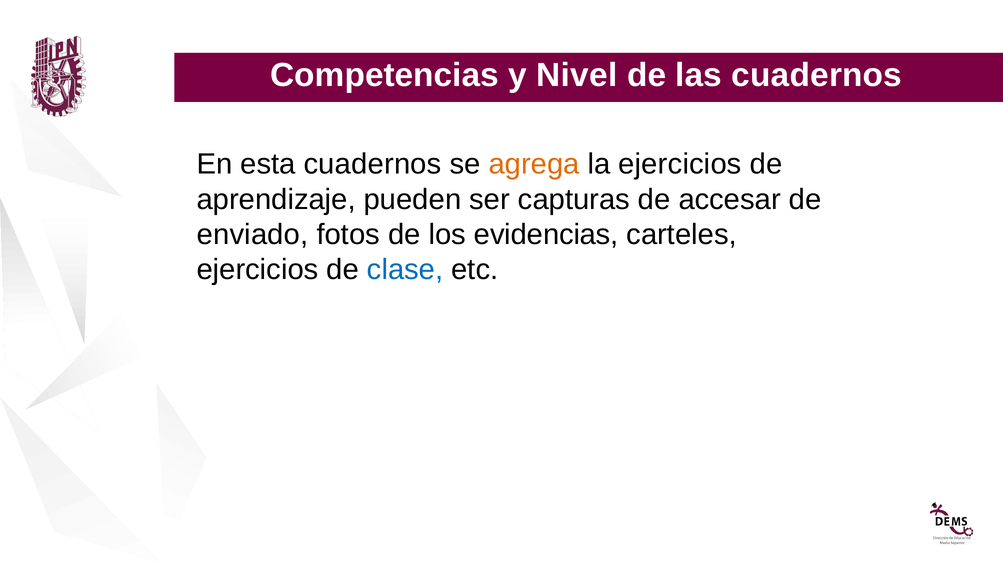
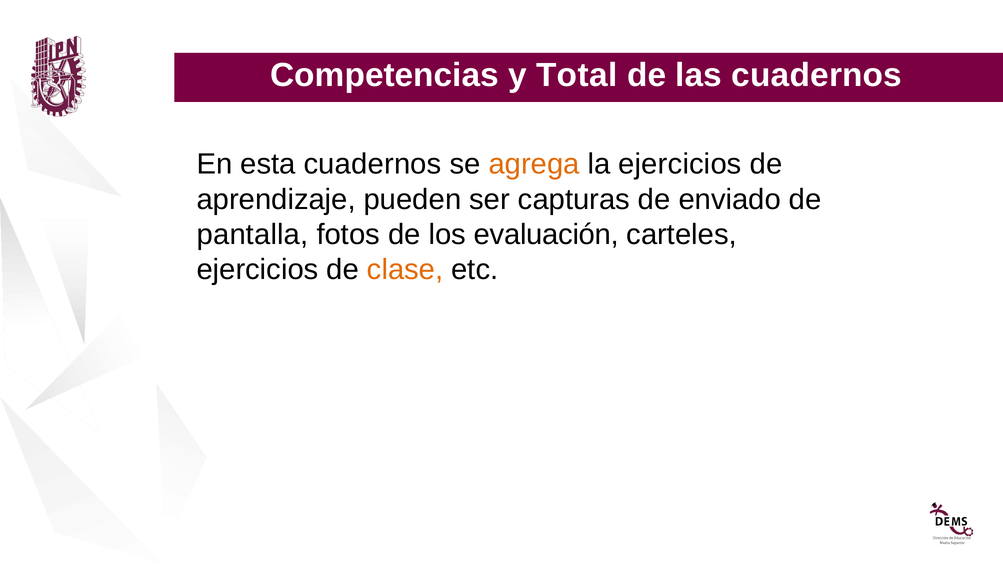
Nivel: Nivel -> Total
accesar: accesar -> enviado
enviado: enviado -> pantalla
evidencias: evidencias -> evaluación
clase colour: blue -> orange
